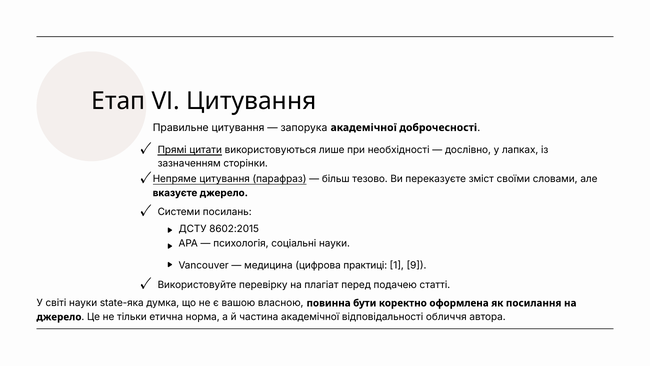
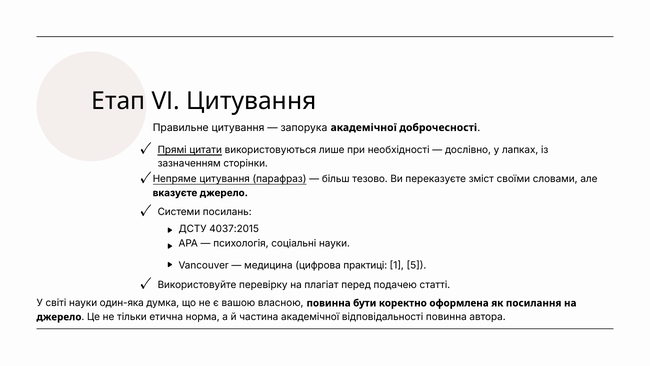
8602:2015: 8602:2015 -> 4037:2015
9: 9 -> 5
state-яка: state-яка -> один-яка
відповідальності обличчя: обличчя -> повинна
